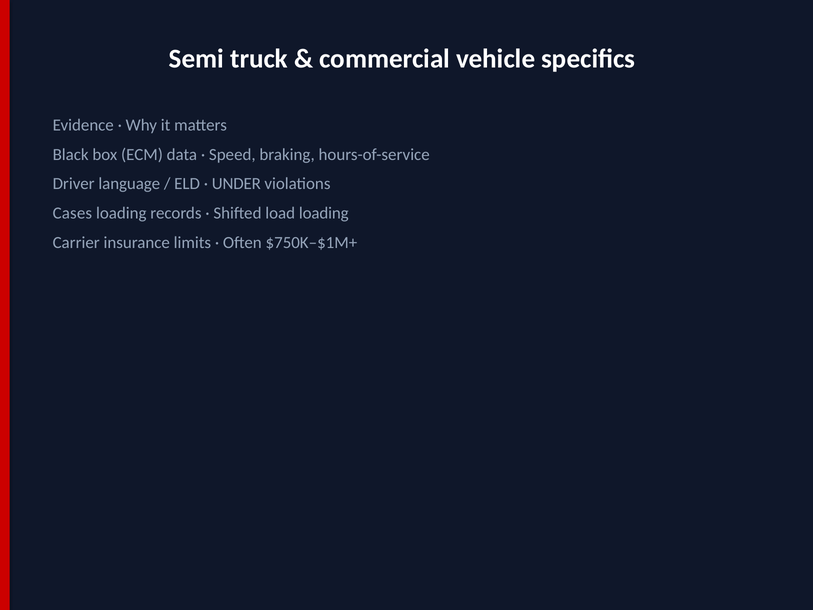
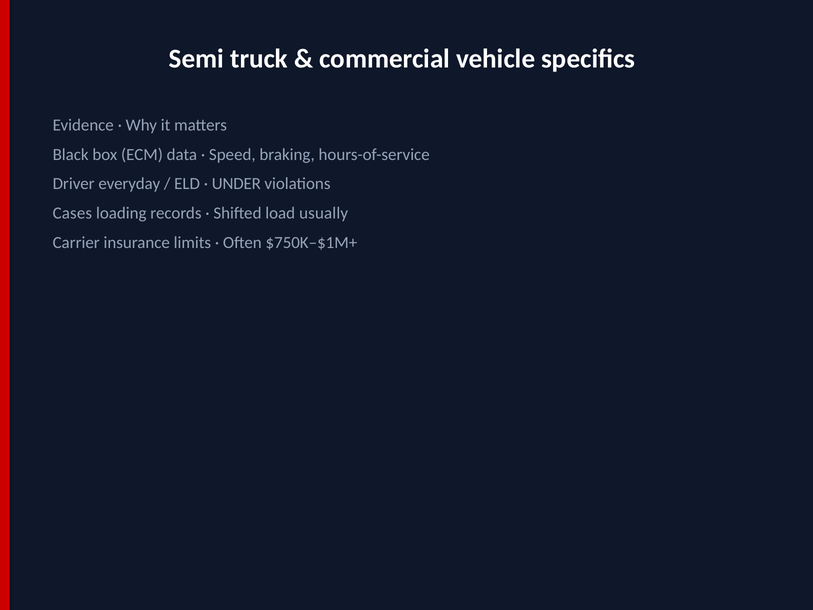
language: language -> everyday
load loading: loading -> usually
